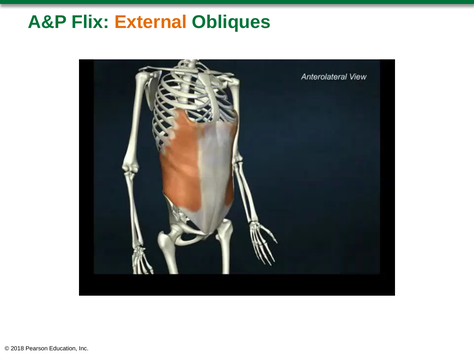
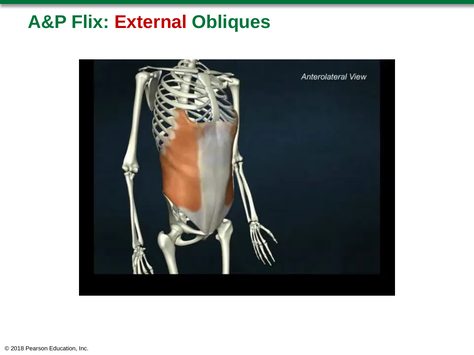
External colour: orange -> red
